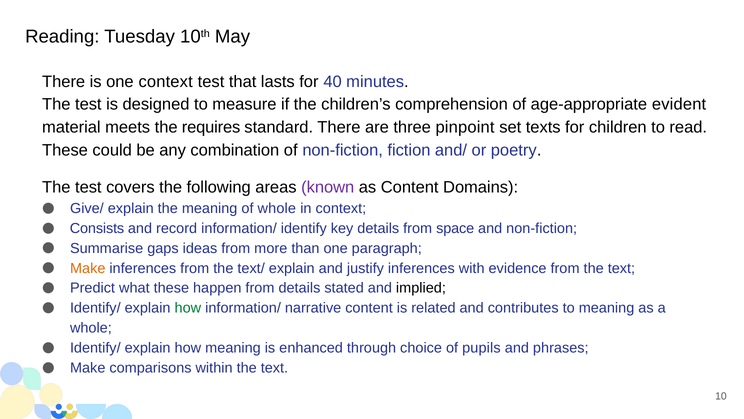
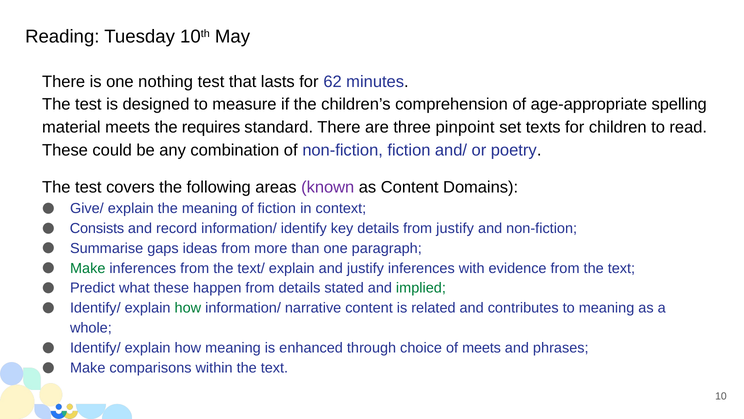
one context: context -> nothing
40: 40 -> 62
evident: evident -> spelling
of whole: whole -> fiction
from space: space -> justify
Make at (88, 268) colour: orange -> green
implied colour: black -> green
of pupils: pupils -> meets
